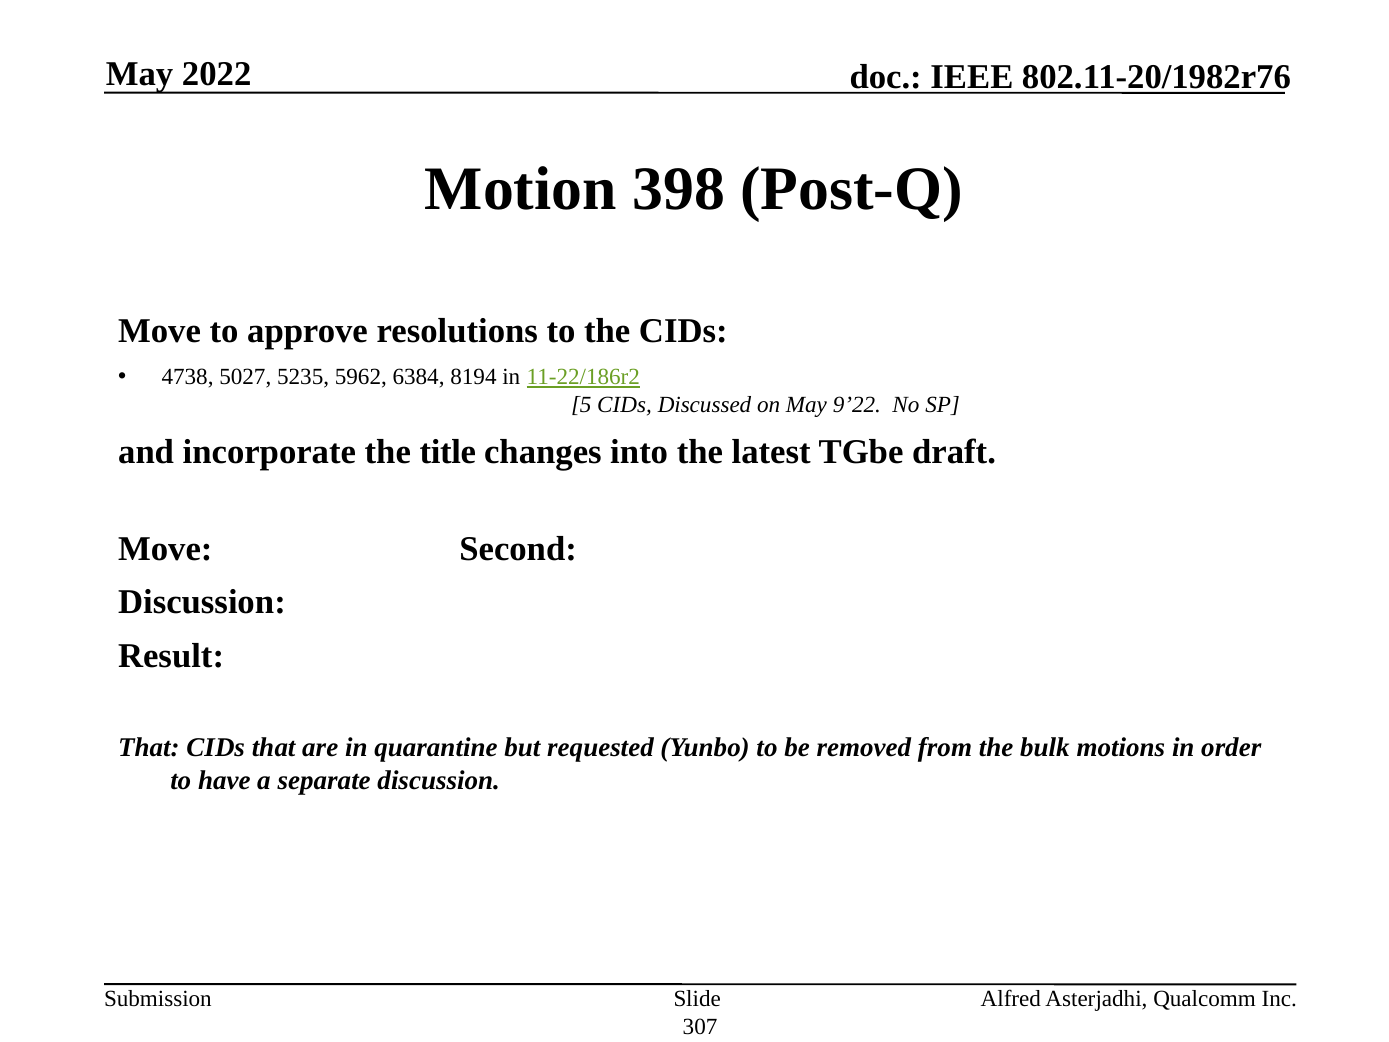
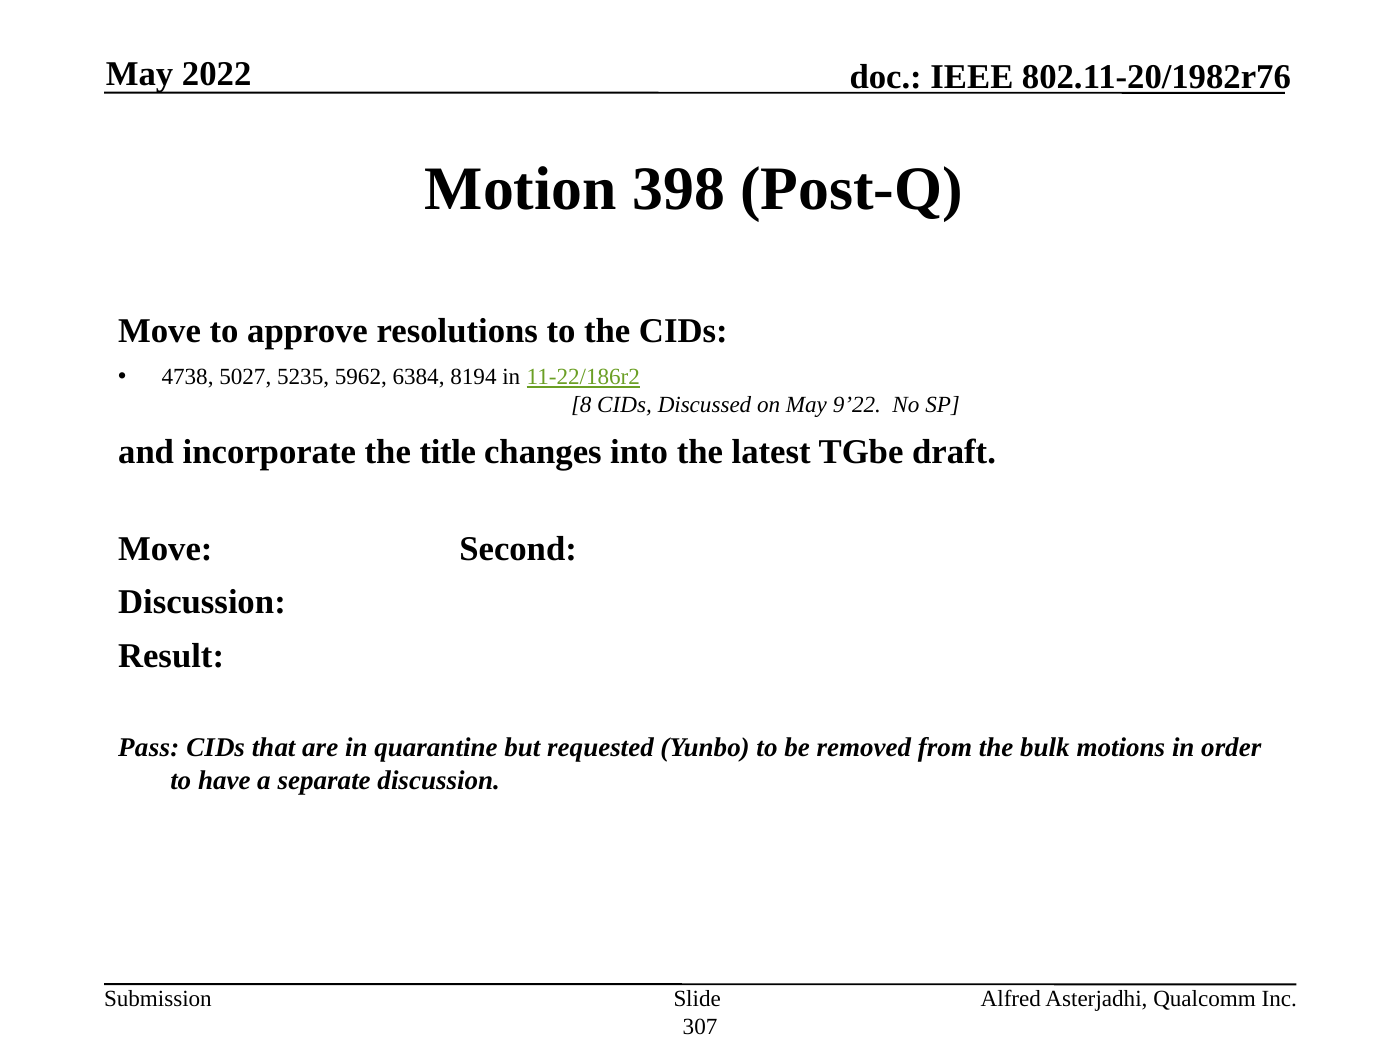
5: 5 -> 8
That at (149, 748): That -> Pass
